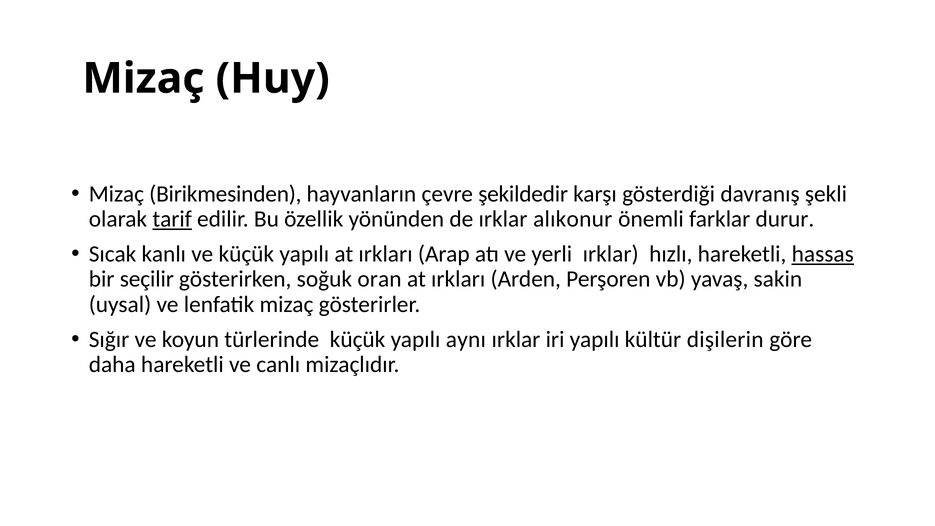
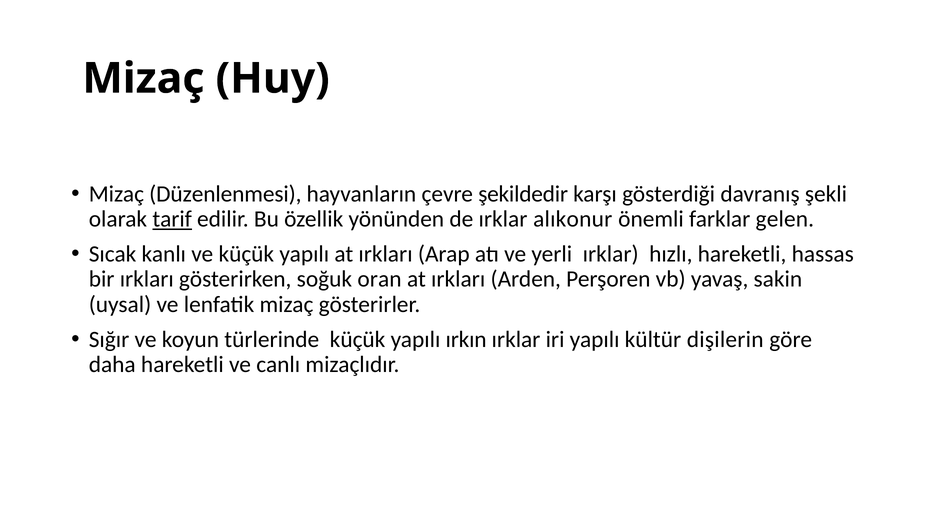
Birikmesinden: Birikmesinden -> Düzenlenmesi
durur: durur -> gelen
hassas underline: present -> none
bir seçilir: seçilir -> ırkları
aynı: aynı -> ırkın
